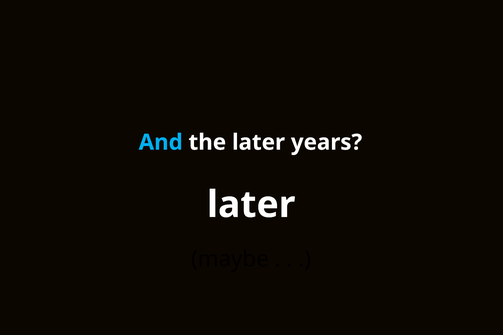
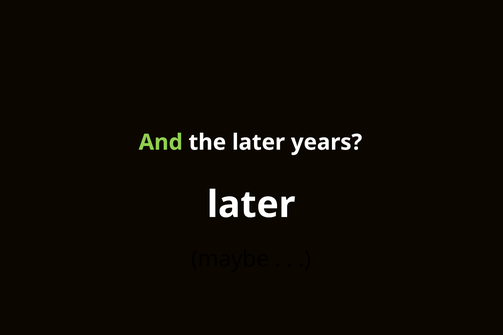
And colour: light blue -> light green
